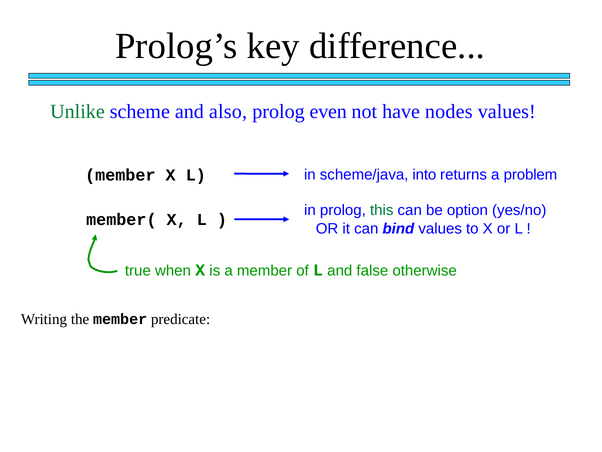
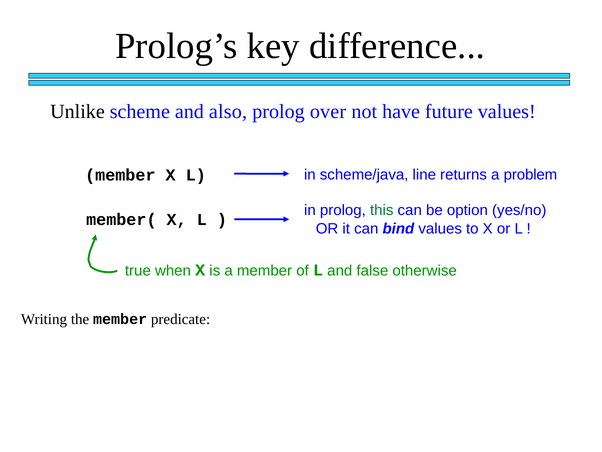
Unlike colour: green -> black
even: even -> over
nodes: nodes -> future
into: into -> line
